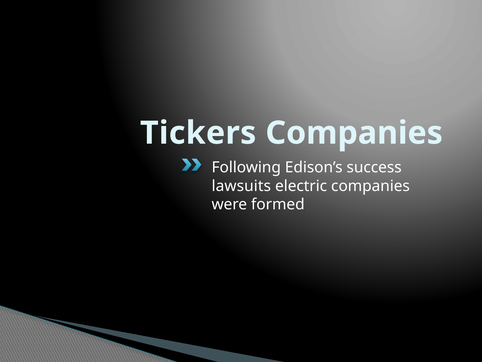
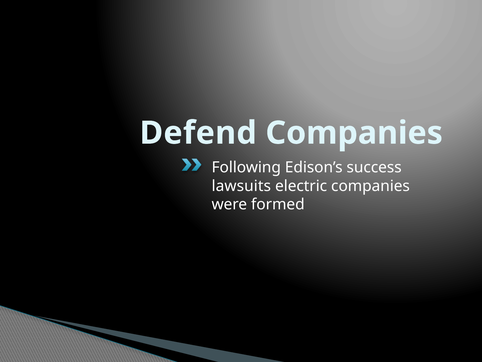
Tickers: Tickers -> Defend
